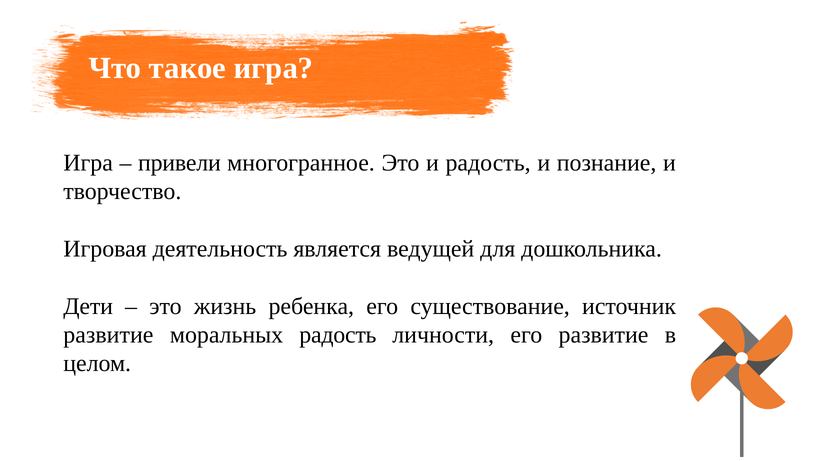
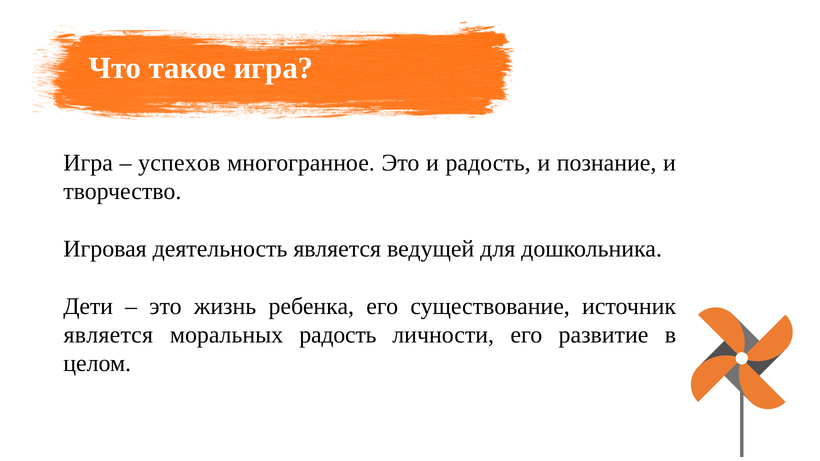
привели: привели -> успехов
развитие at (108, 335): развитие -> является
